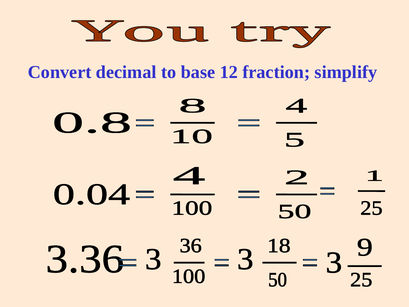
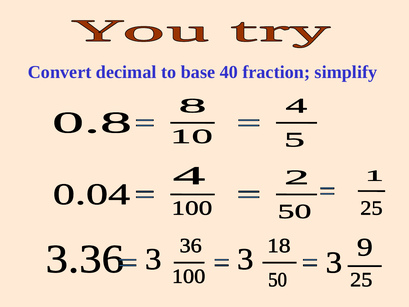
12: 12 -> 40
